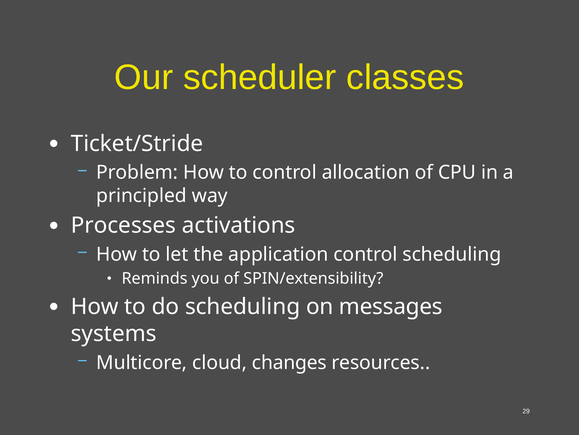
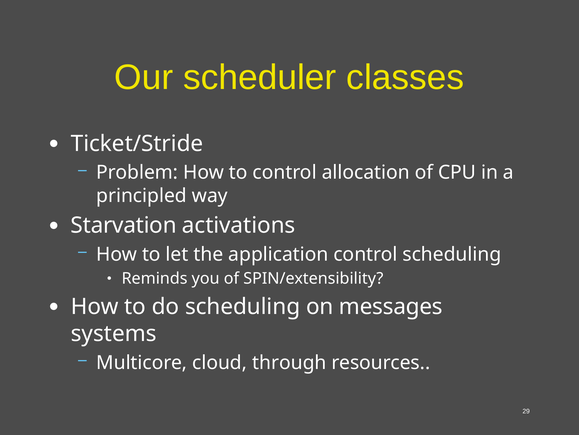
Processes: Processes -> Starvation
changes: changes -> through
